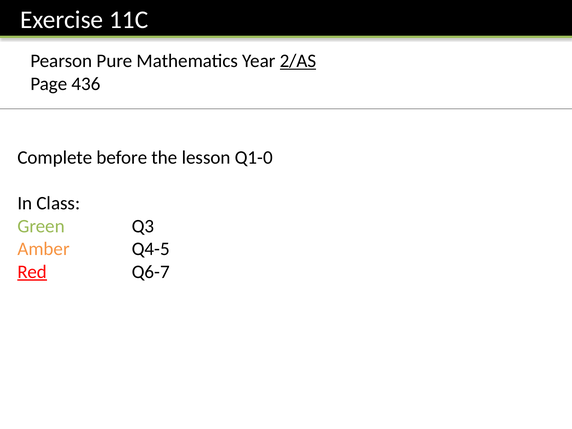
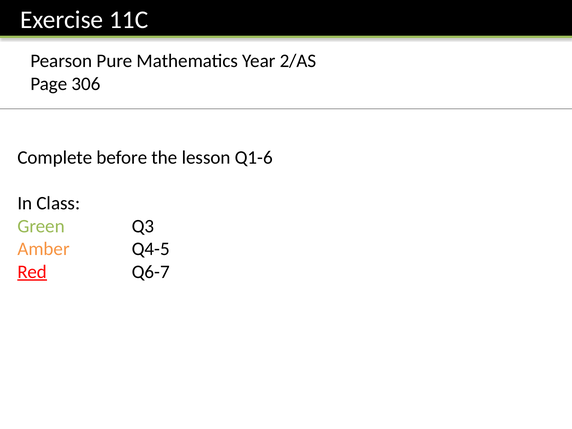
2/AS underline: present -> none
436: 436 -> 306
Q1-0: Q1-0 -> Q1-6
